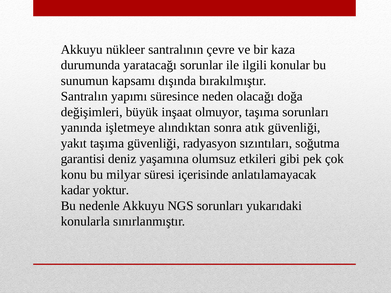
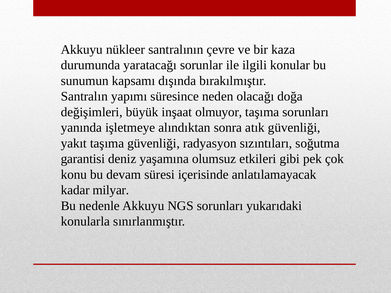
milyar: milyar -> devam
yoktur: yoktur -> milyar
